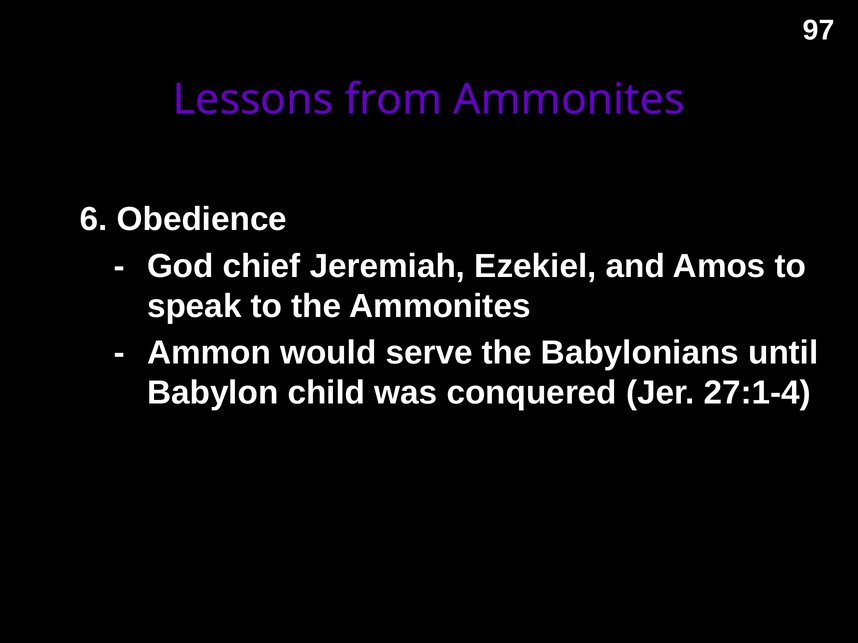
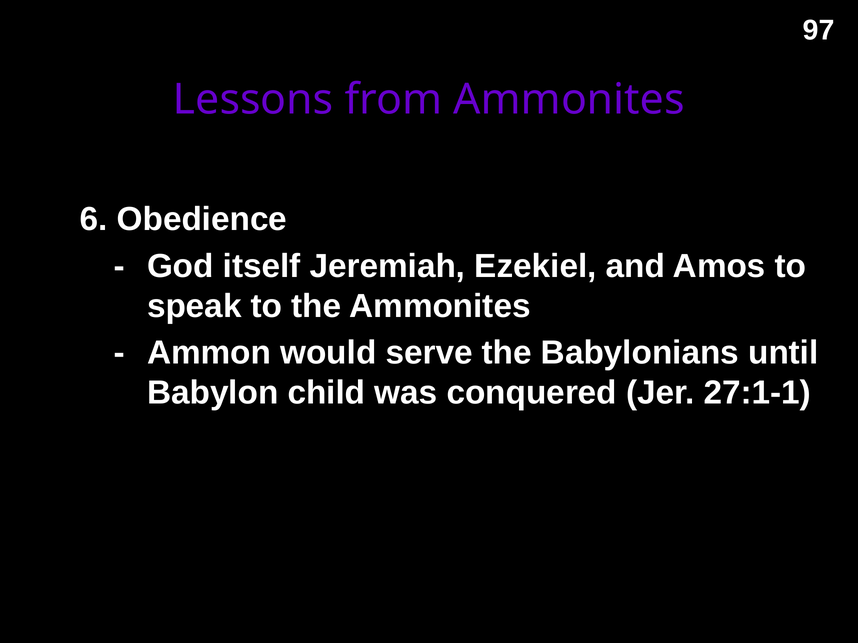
chief: chief -> itself
27:1-4: 27:1-4 -> 27:1-1
